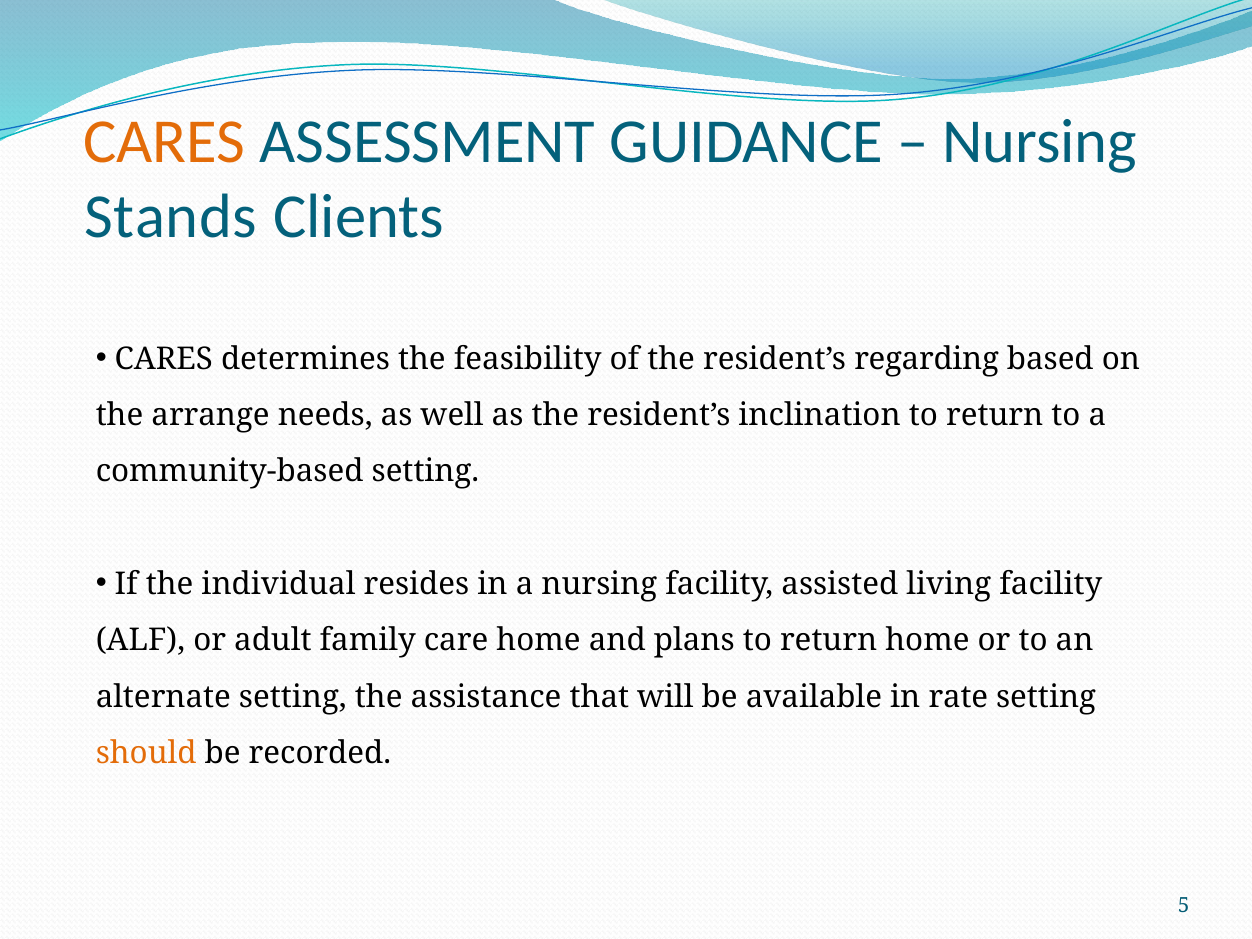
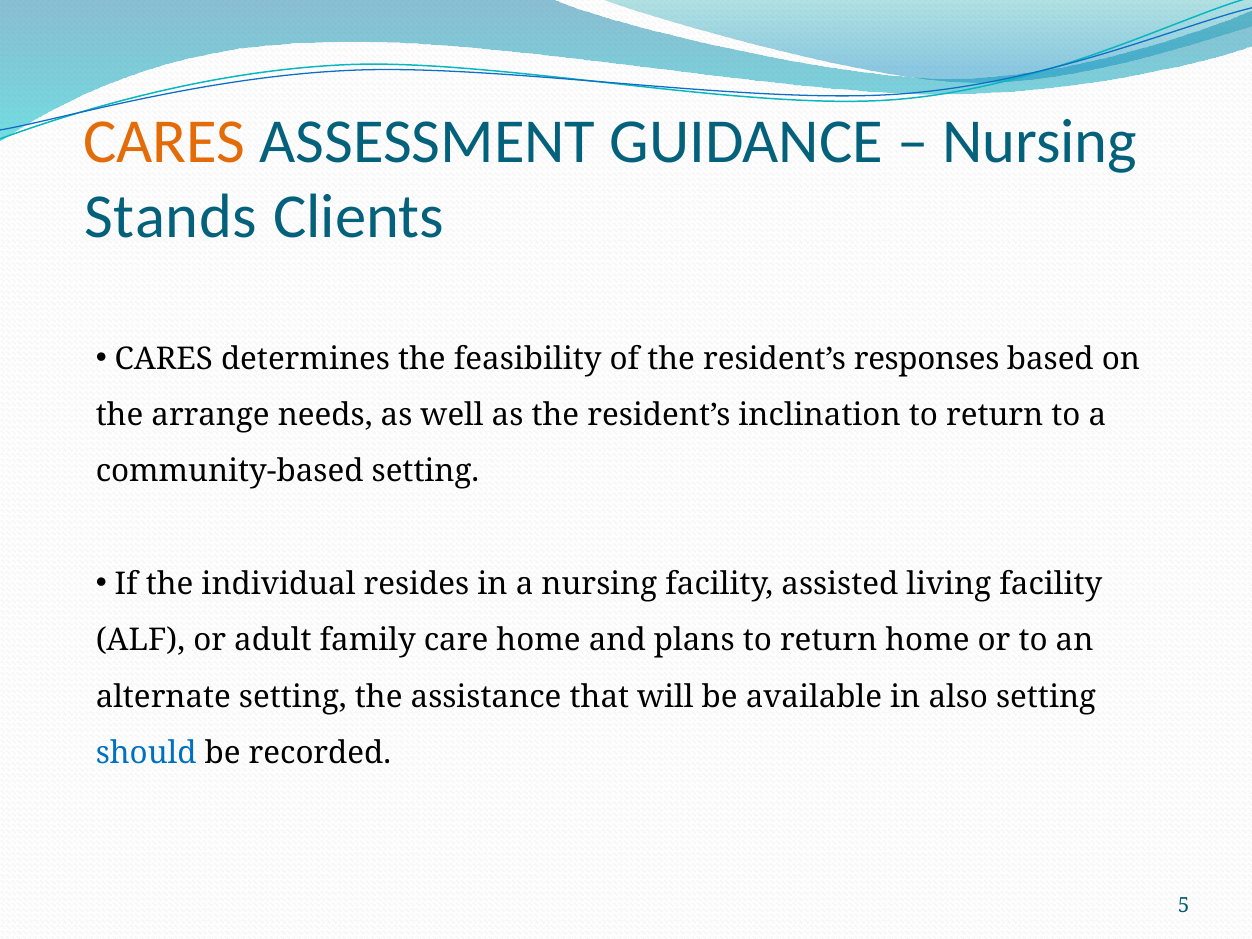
regarding: regarding -> responses
rate: rate -> also
should colour: orange -> blue
